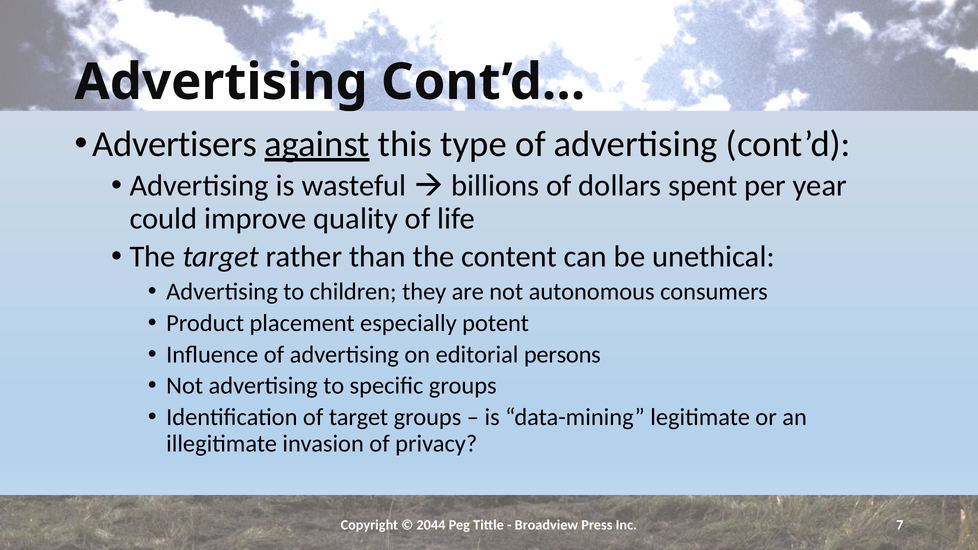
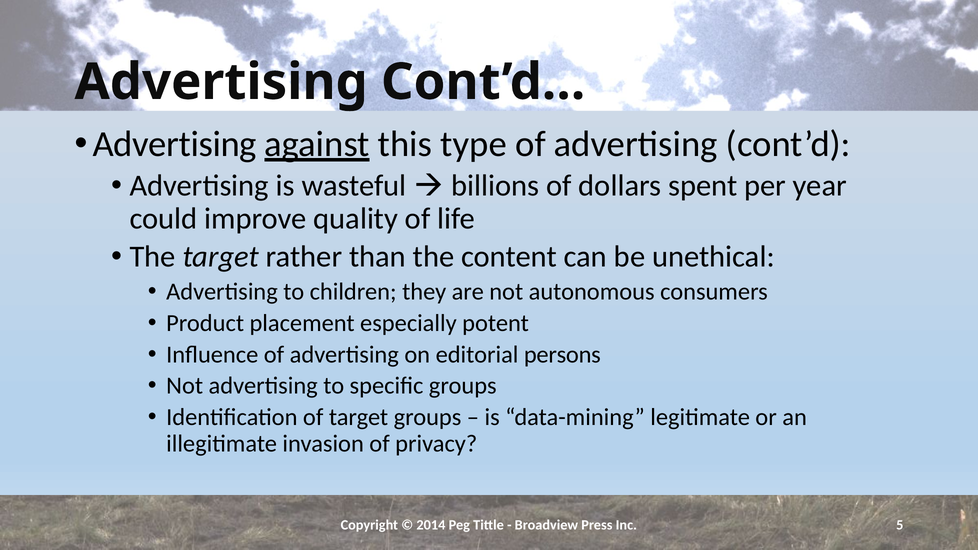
Advertisers at (175, 144): Advertisers -> Advertising
2044: 2044 -> 2014
7: 7 -> 5
